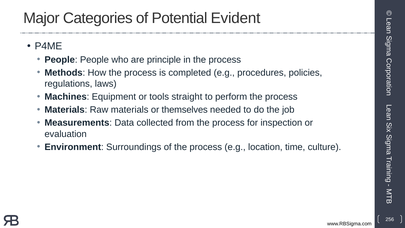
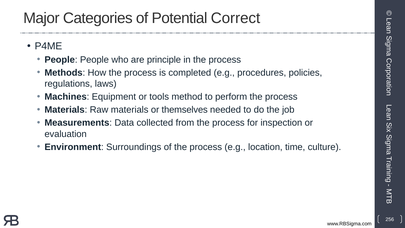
Evident: Evident -> Correct
straight: straight -> method
